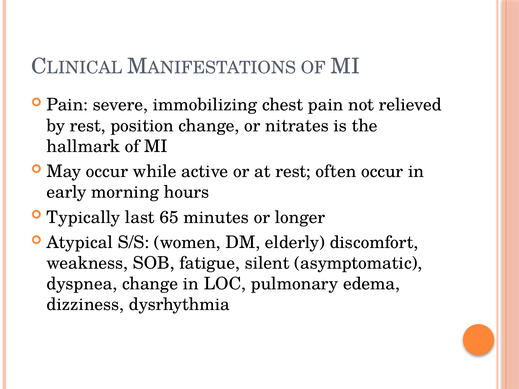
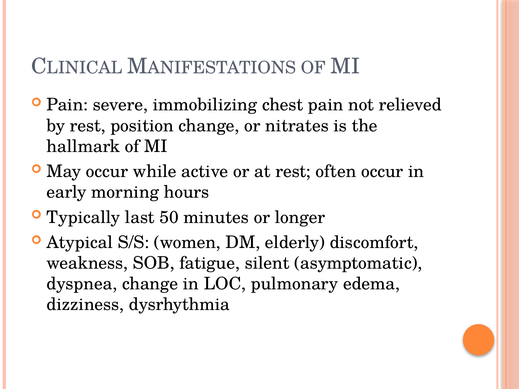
65: 65 -> 50
